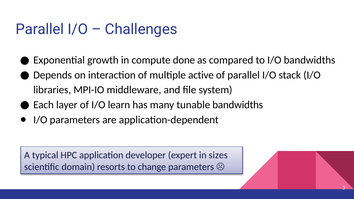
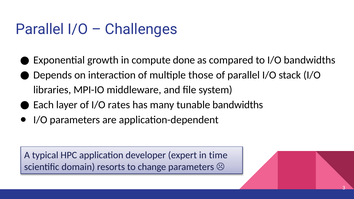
active: active -> those
learn: learn -> rates
sizes: sizes -> time
